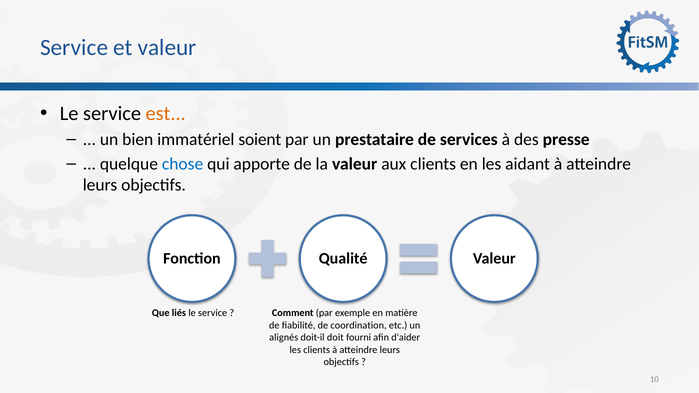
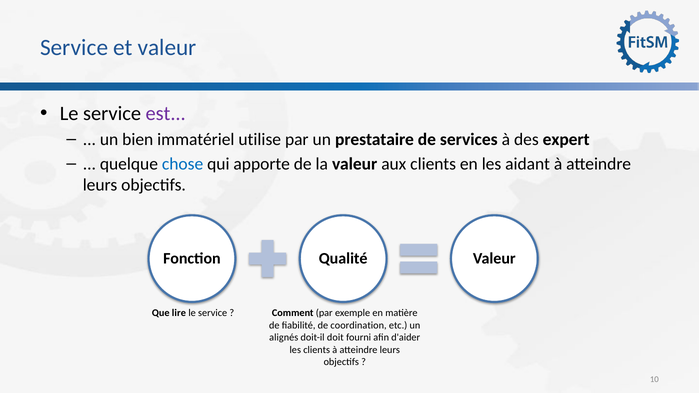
est colour: orange -> purple
soient: soient -> utilise
presse: presse -> expert
liés: liés -> lire
